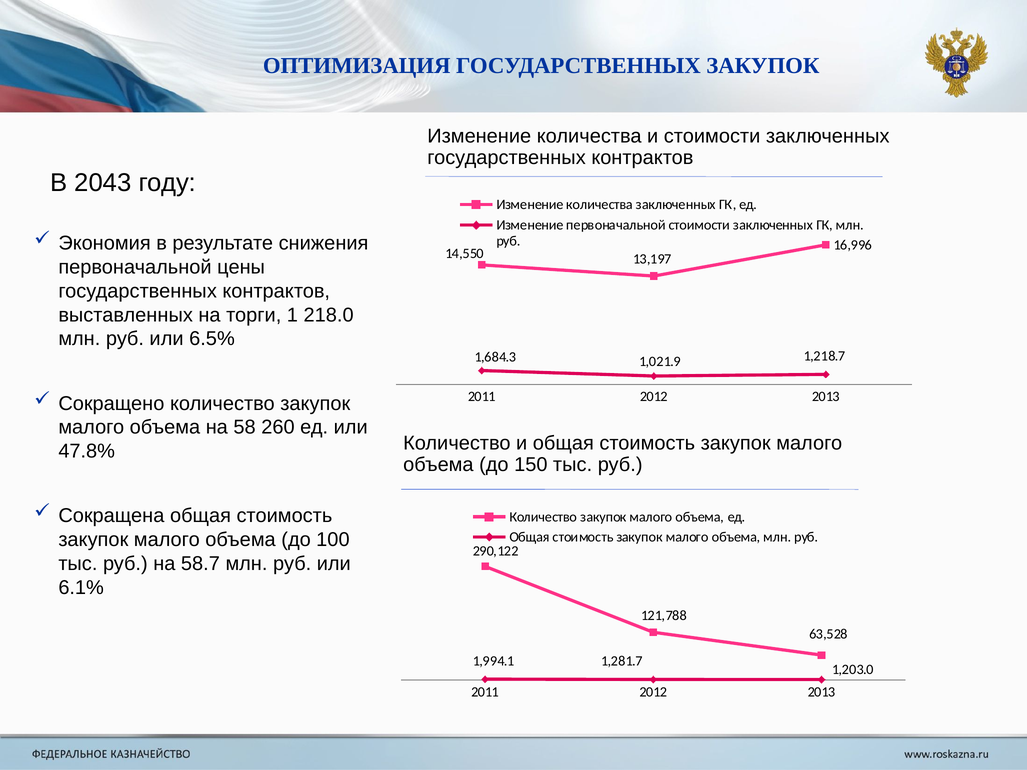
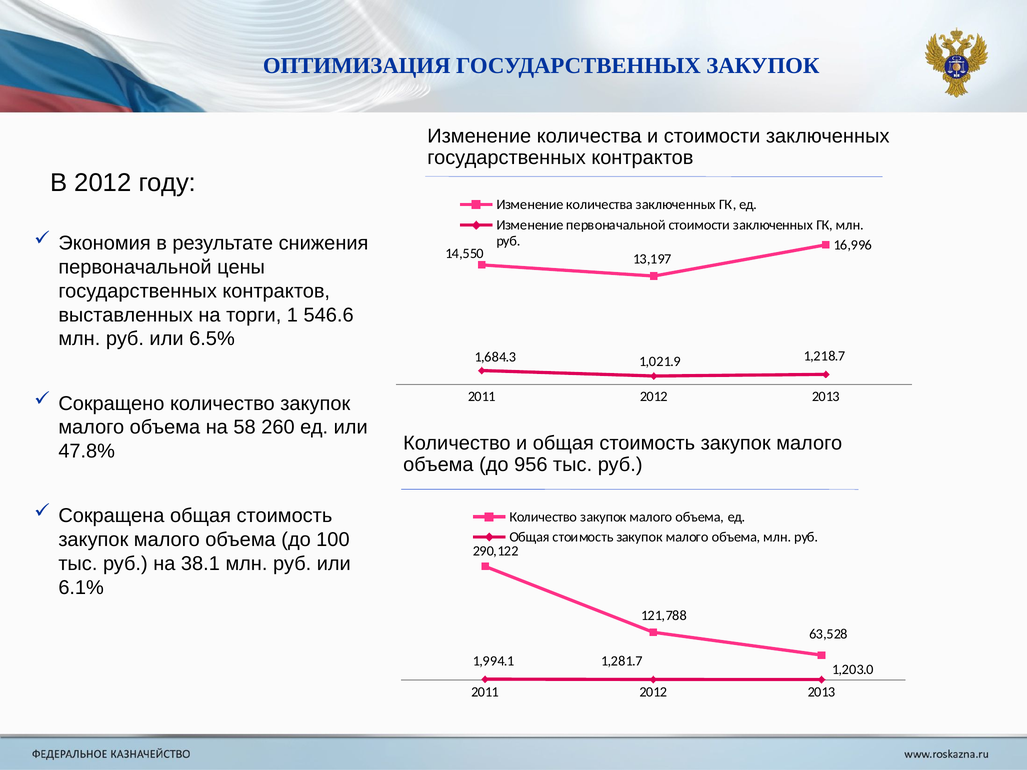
В 2043: 2043 -> 2012
218.0: 218.0 -> 546.6
150: 150 -> 956
58.7: 58.7 -> 38.1
